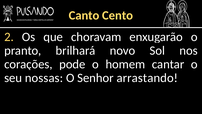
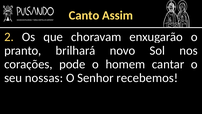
Cento: Cento -> Assim
arrastando: arrastando -> recebemos
